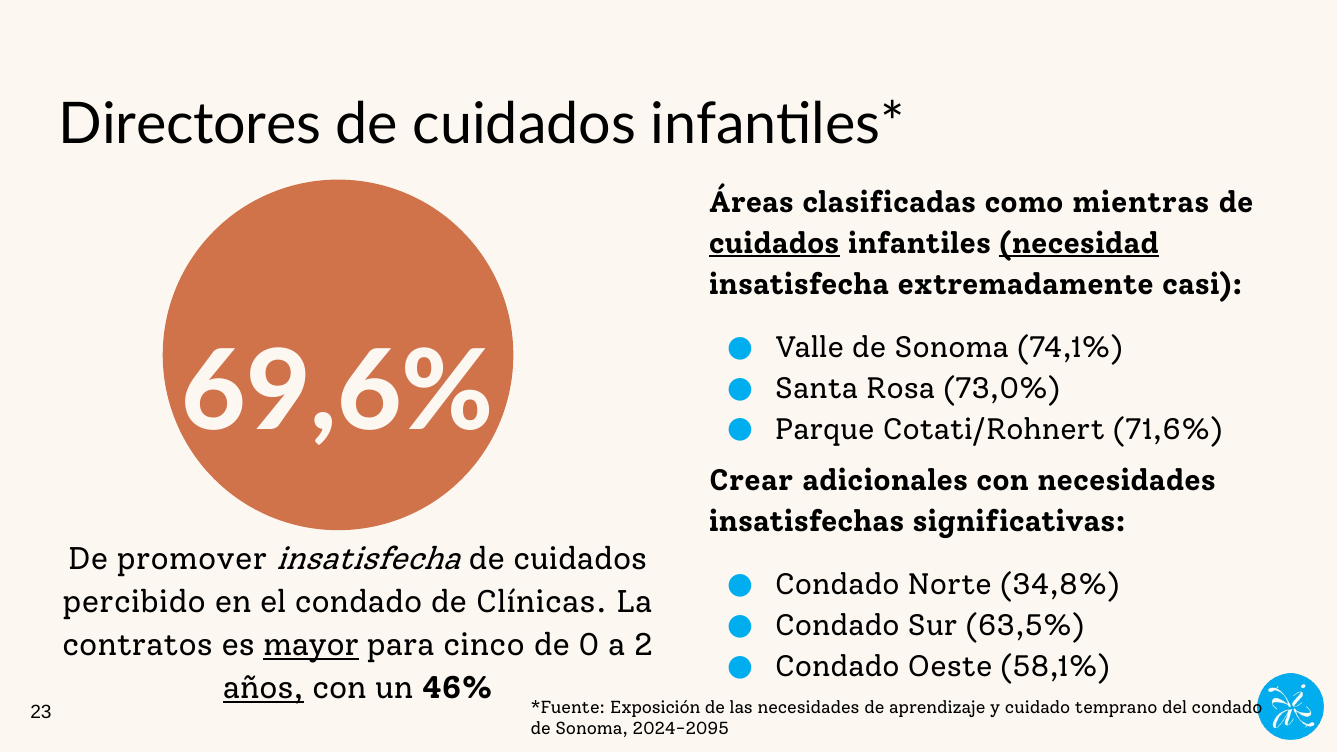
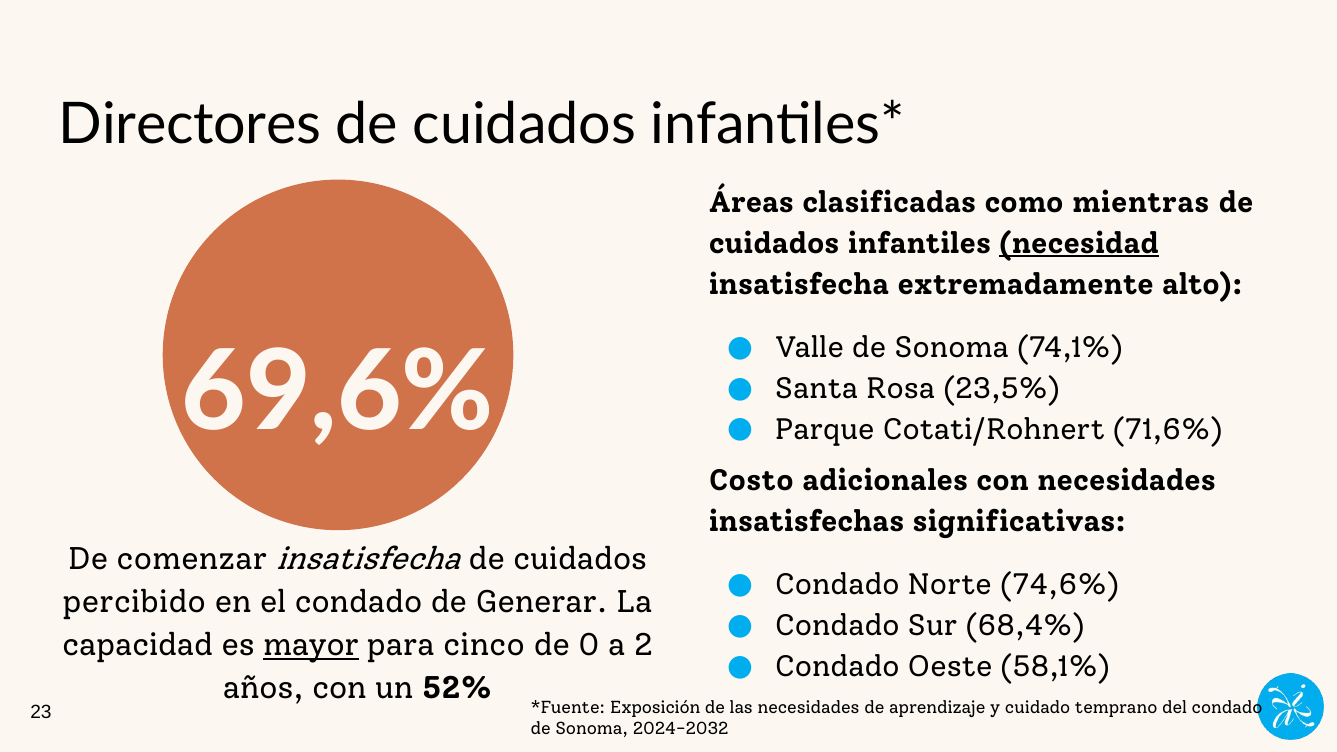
cuidados at (774, 243) underline: present -> none
casi: casi -> alto
73,0%: 73,0% -> 23,5%
Crear: Crear -> Costo
promover: promover -> comenzar
34,8%: 34,8% -> 74,6%
Clínicas: Clínicas -> Generar
63,5%: 63,5% -> 68,4%
contratos: contratos -> capacidad
años underline: present -> none
46%: 46% -> 52%
2024-2095: 2024-2095 -> 2024-2032
